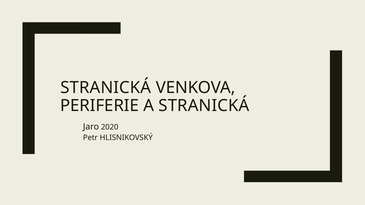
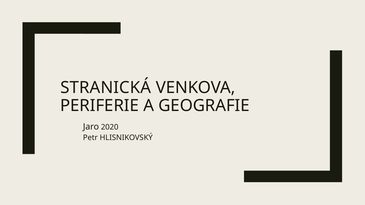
A STRANICKÁ: STRANICKÁ -> GEOGRAFIE
